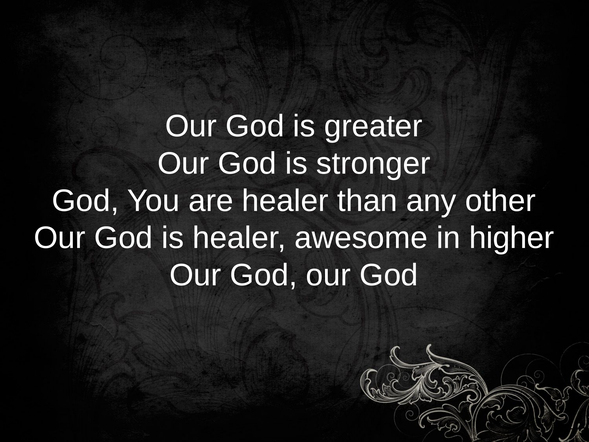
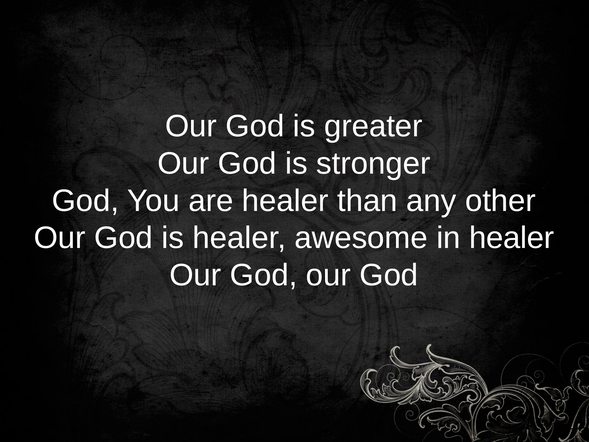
in higher: higher -> healer
